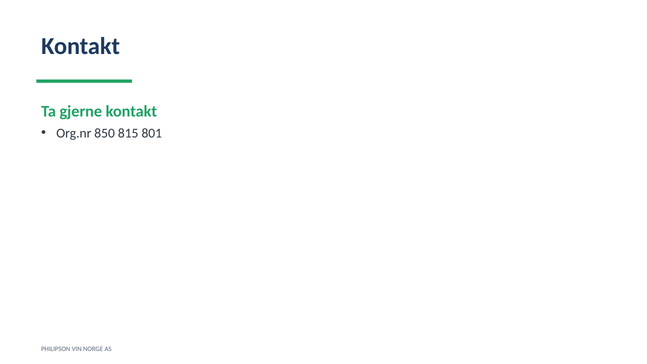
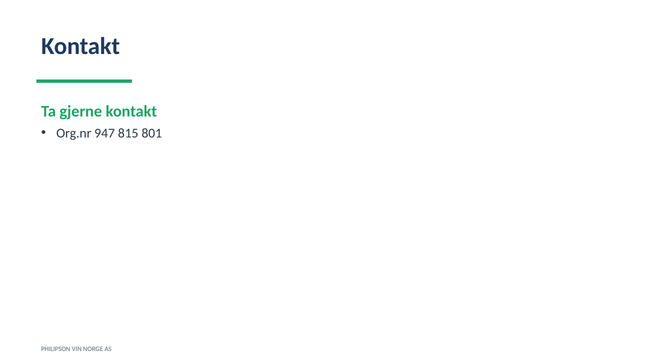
850: 850 -> 947
